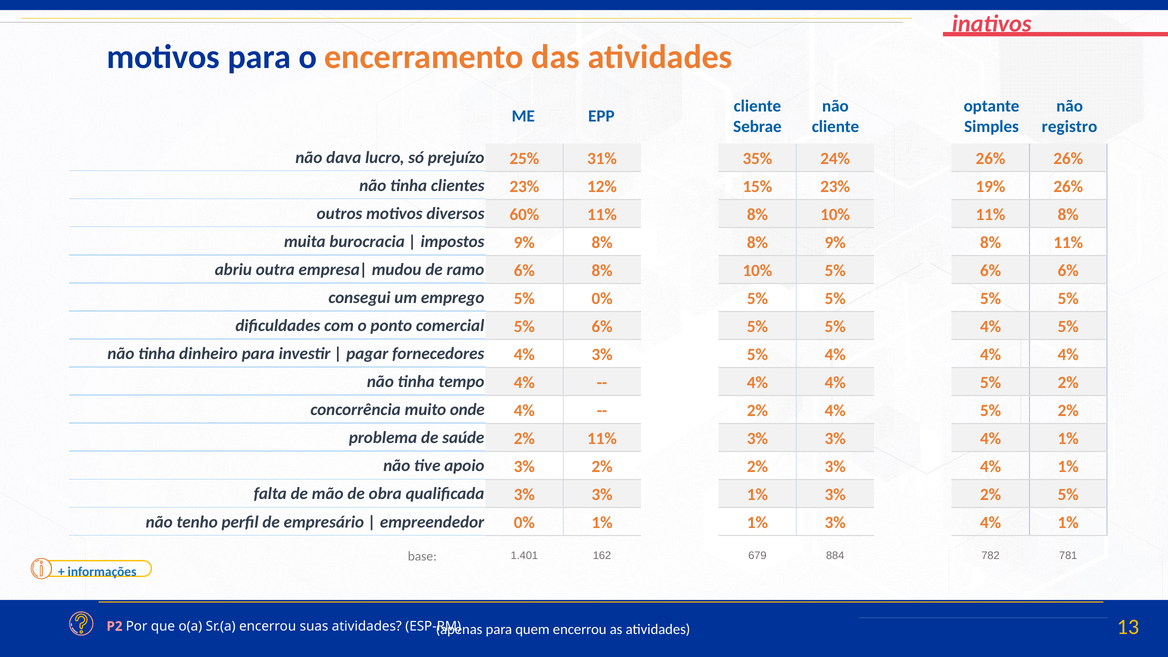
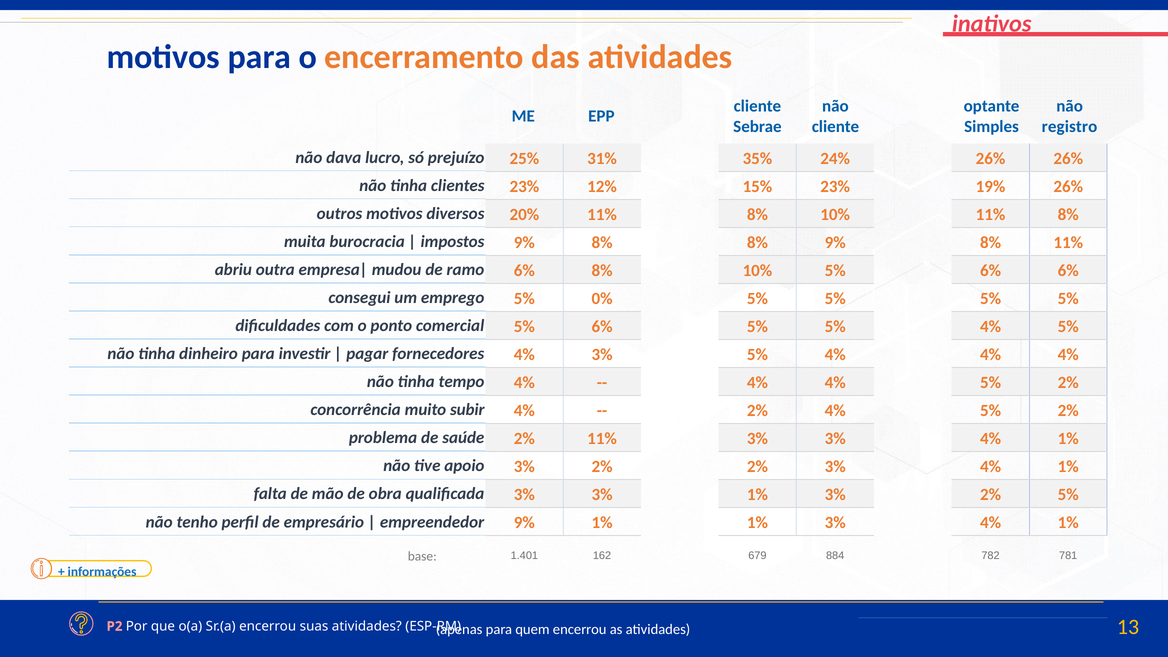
60%: 60% -> 20%
onde: onde -> subir
0% at (524, 523): 0% -> 9%
